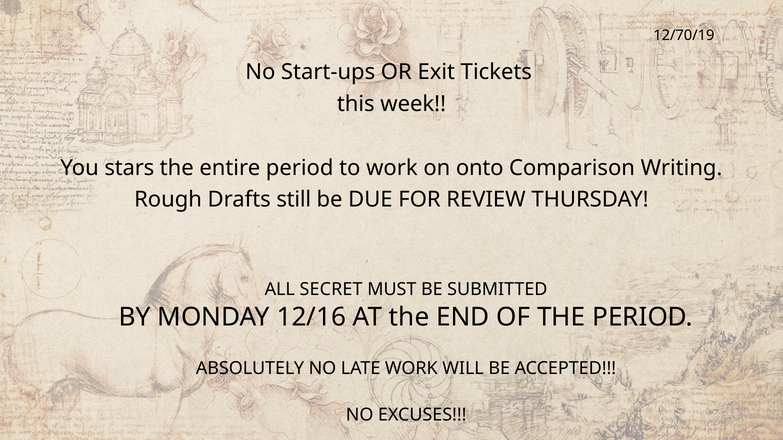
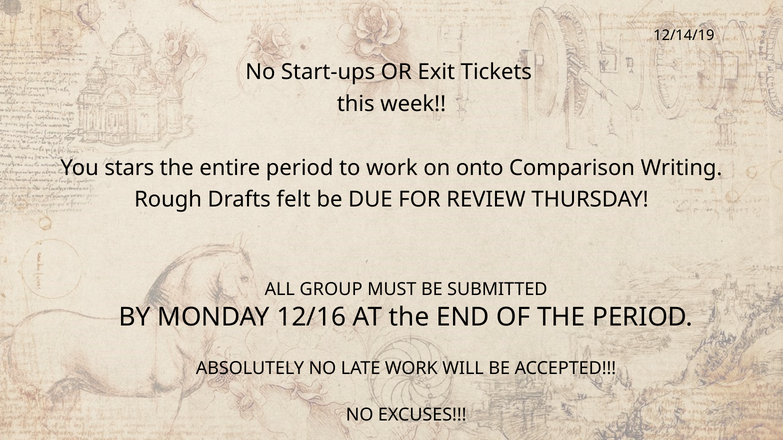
12/70/19: 12/70/19 -> 12/14/19
still: still -> felt
SECRET: SECRET -> GROUP
